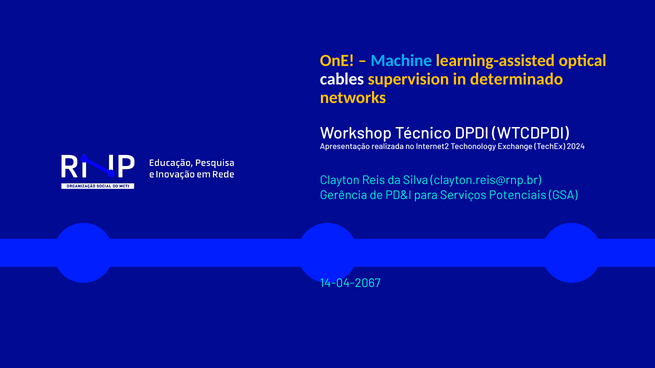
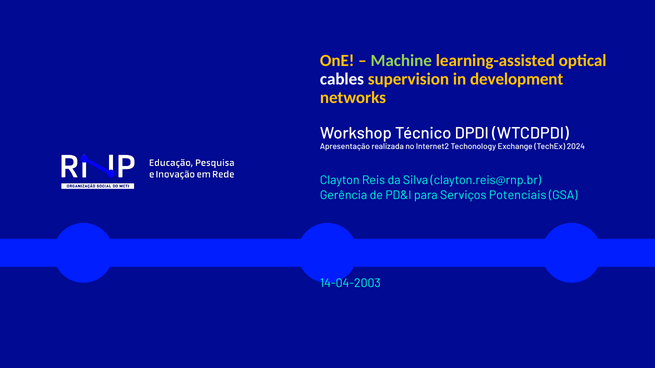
Machine colour: light blue -> light green
determinado: determinado -> development
14-04-2067: 14-04-2067 -> 14-04-2003
